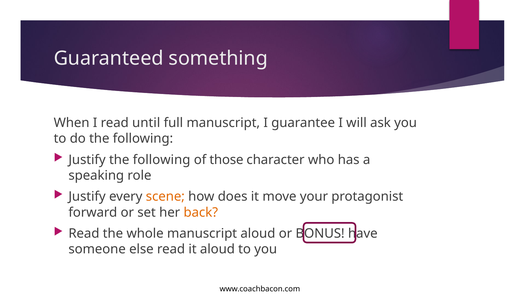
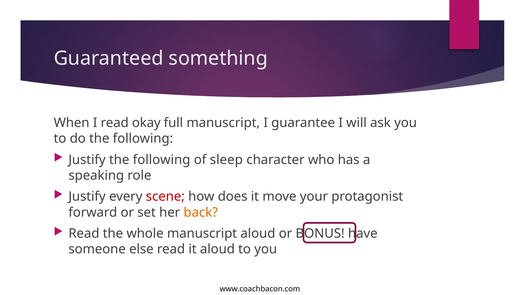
until: until -> okay
those: those -> sleep
scene colour: orange -> red
